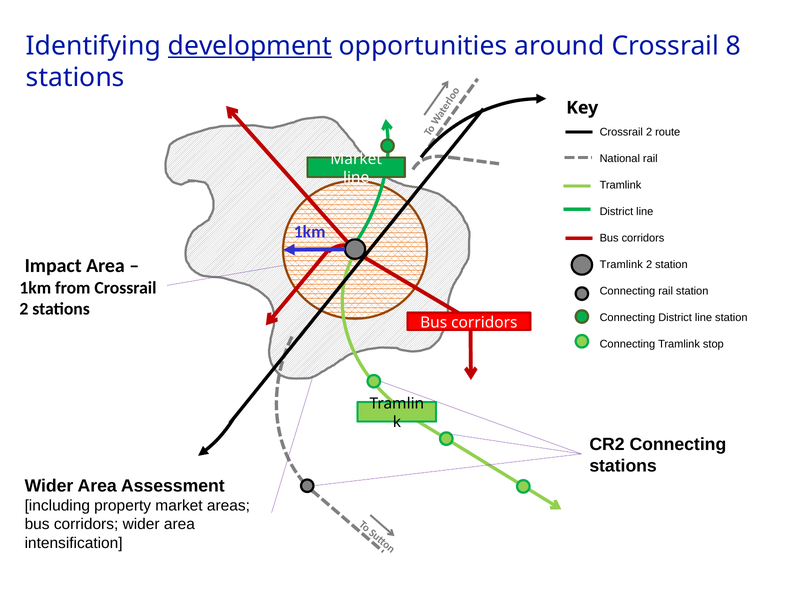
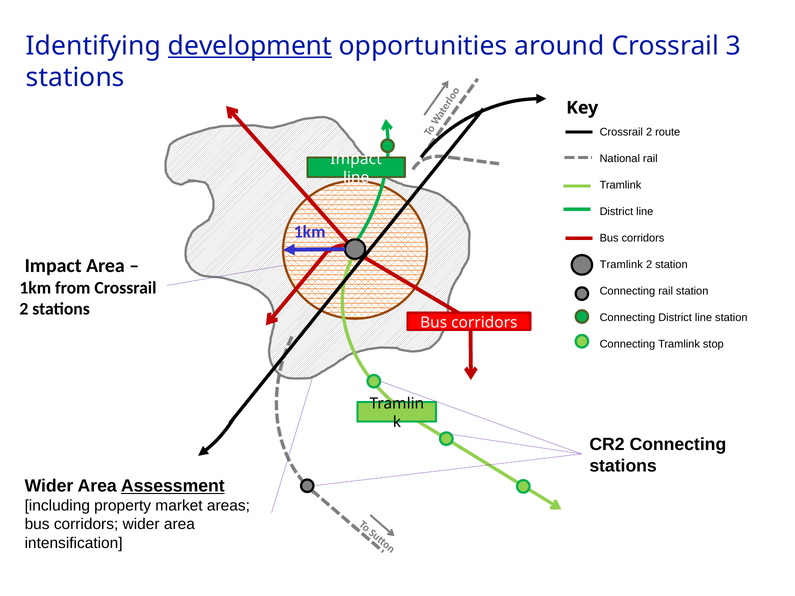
8: 8 -> 3
Market at (356, 159): Market -> Impact
Assessment underline: none -> present
